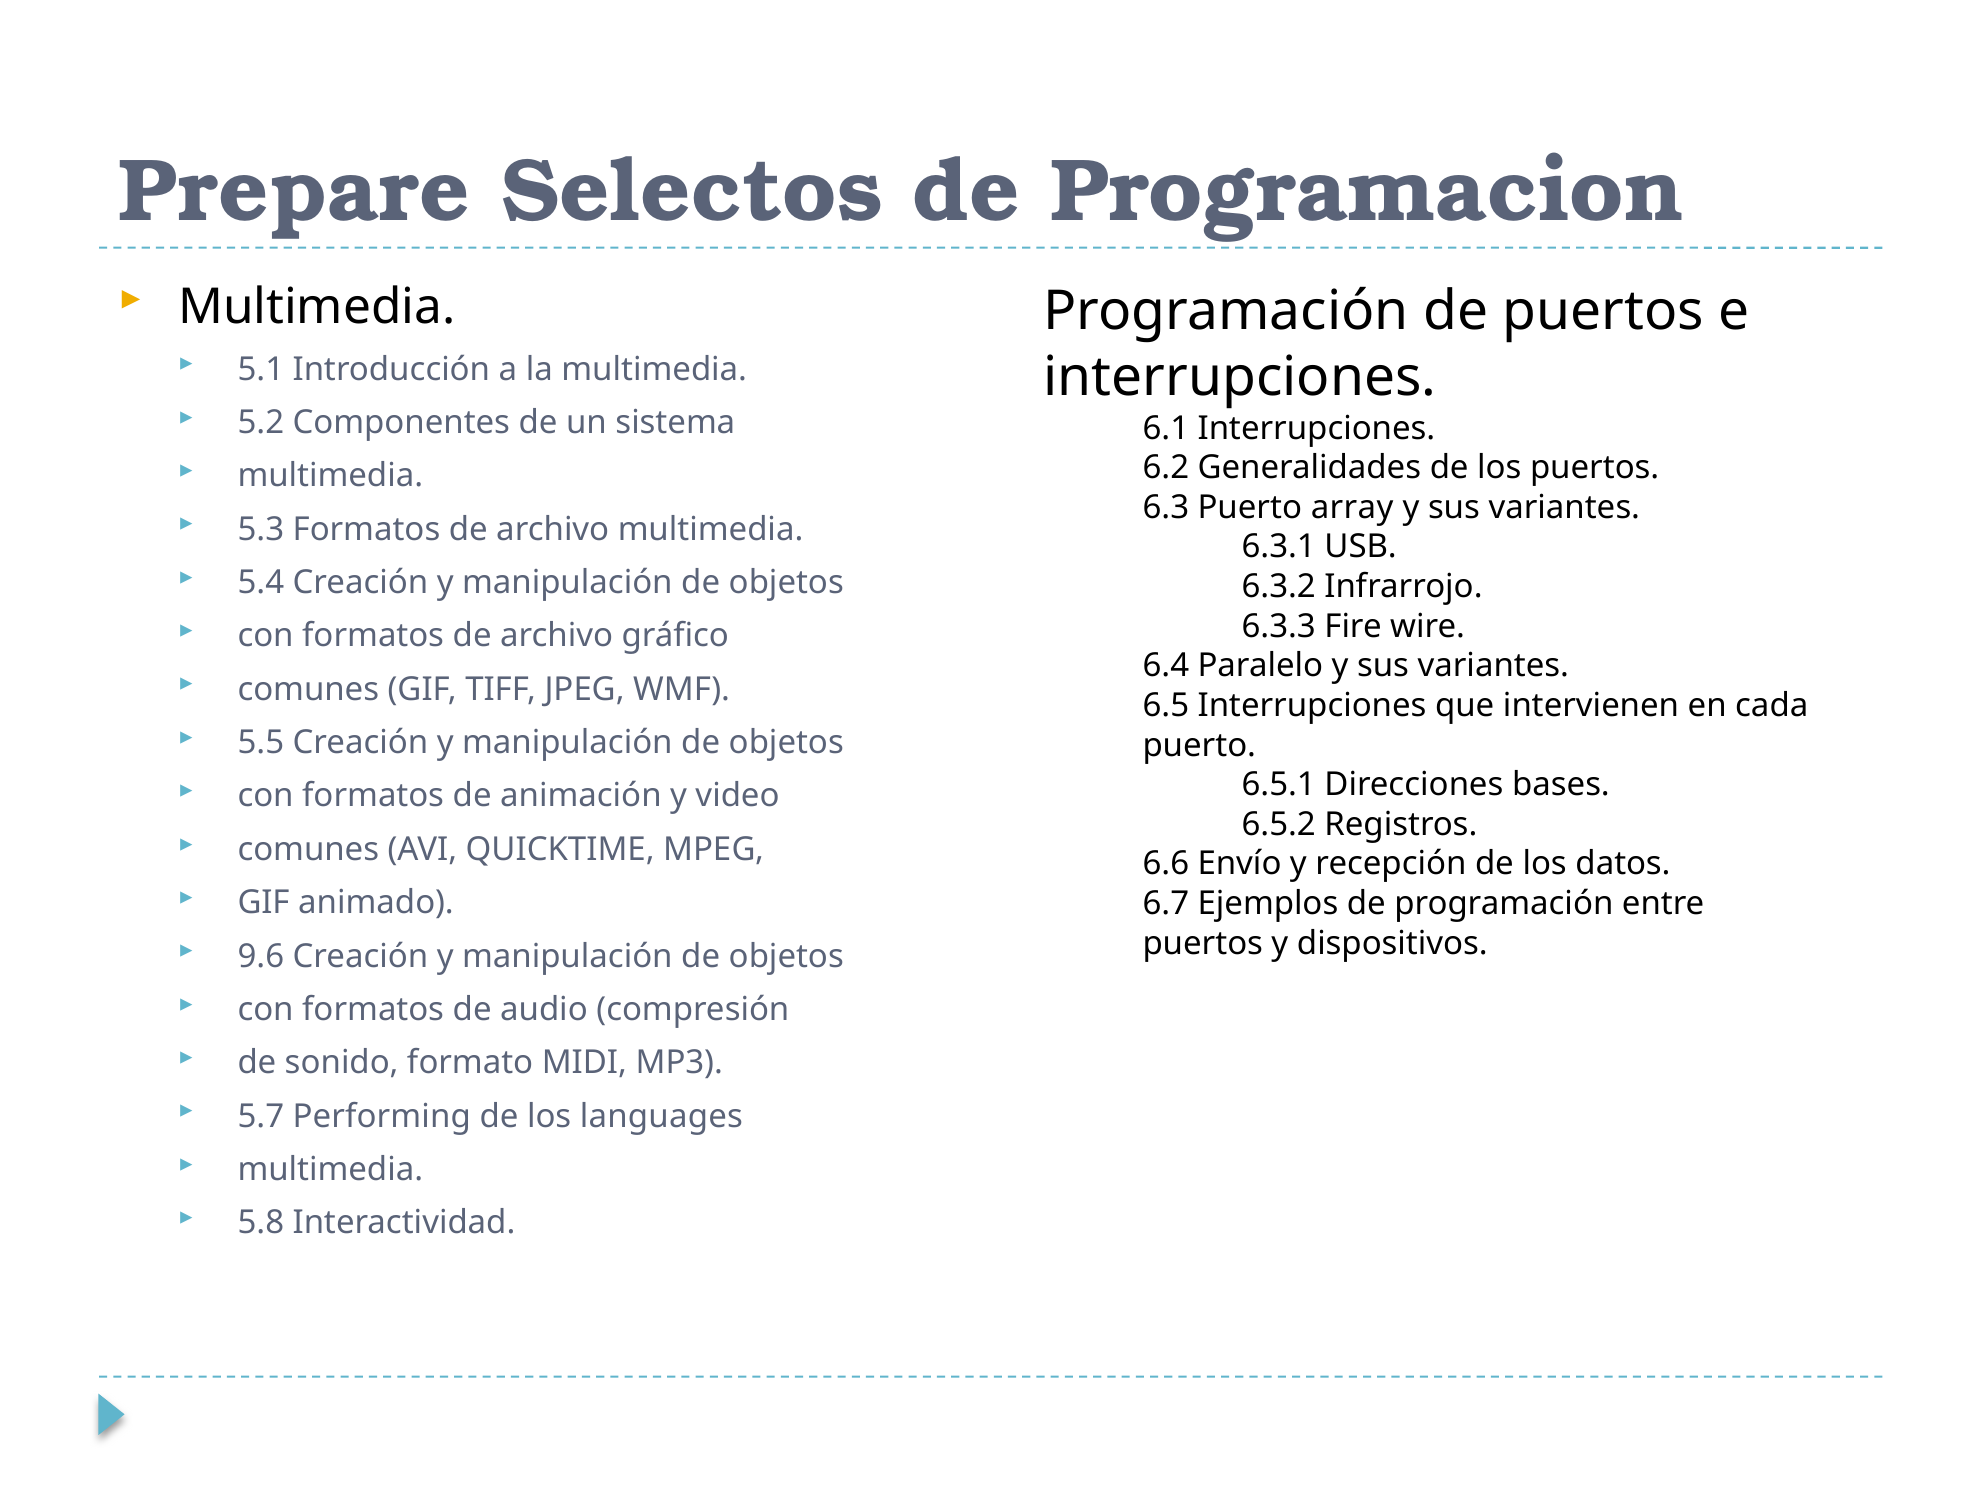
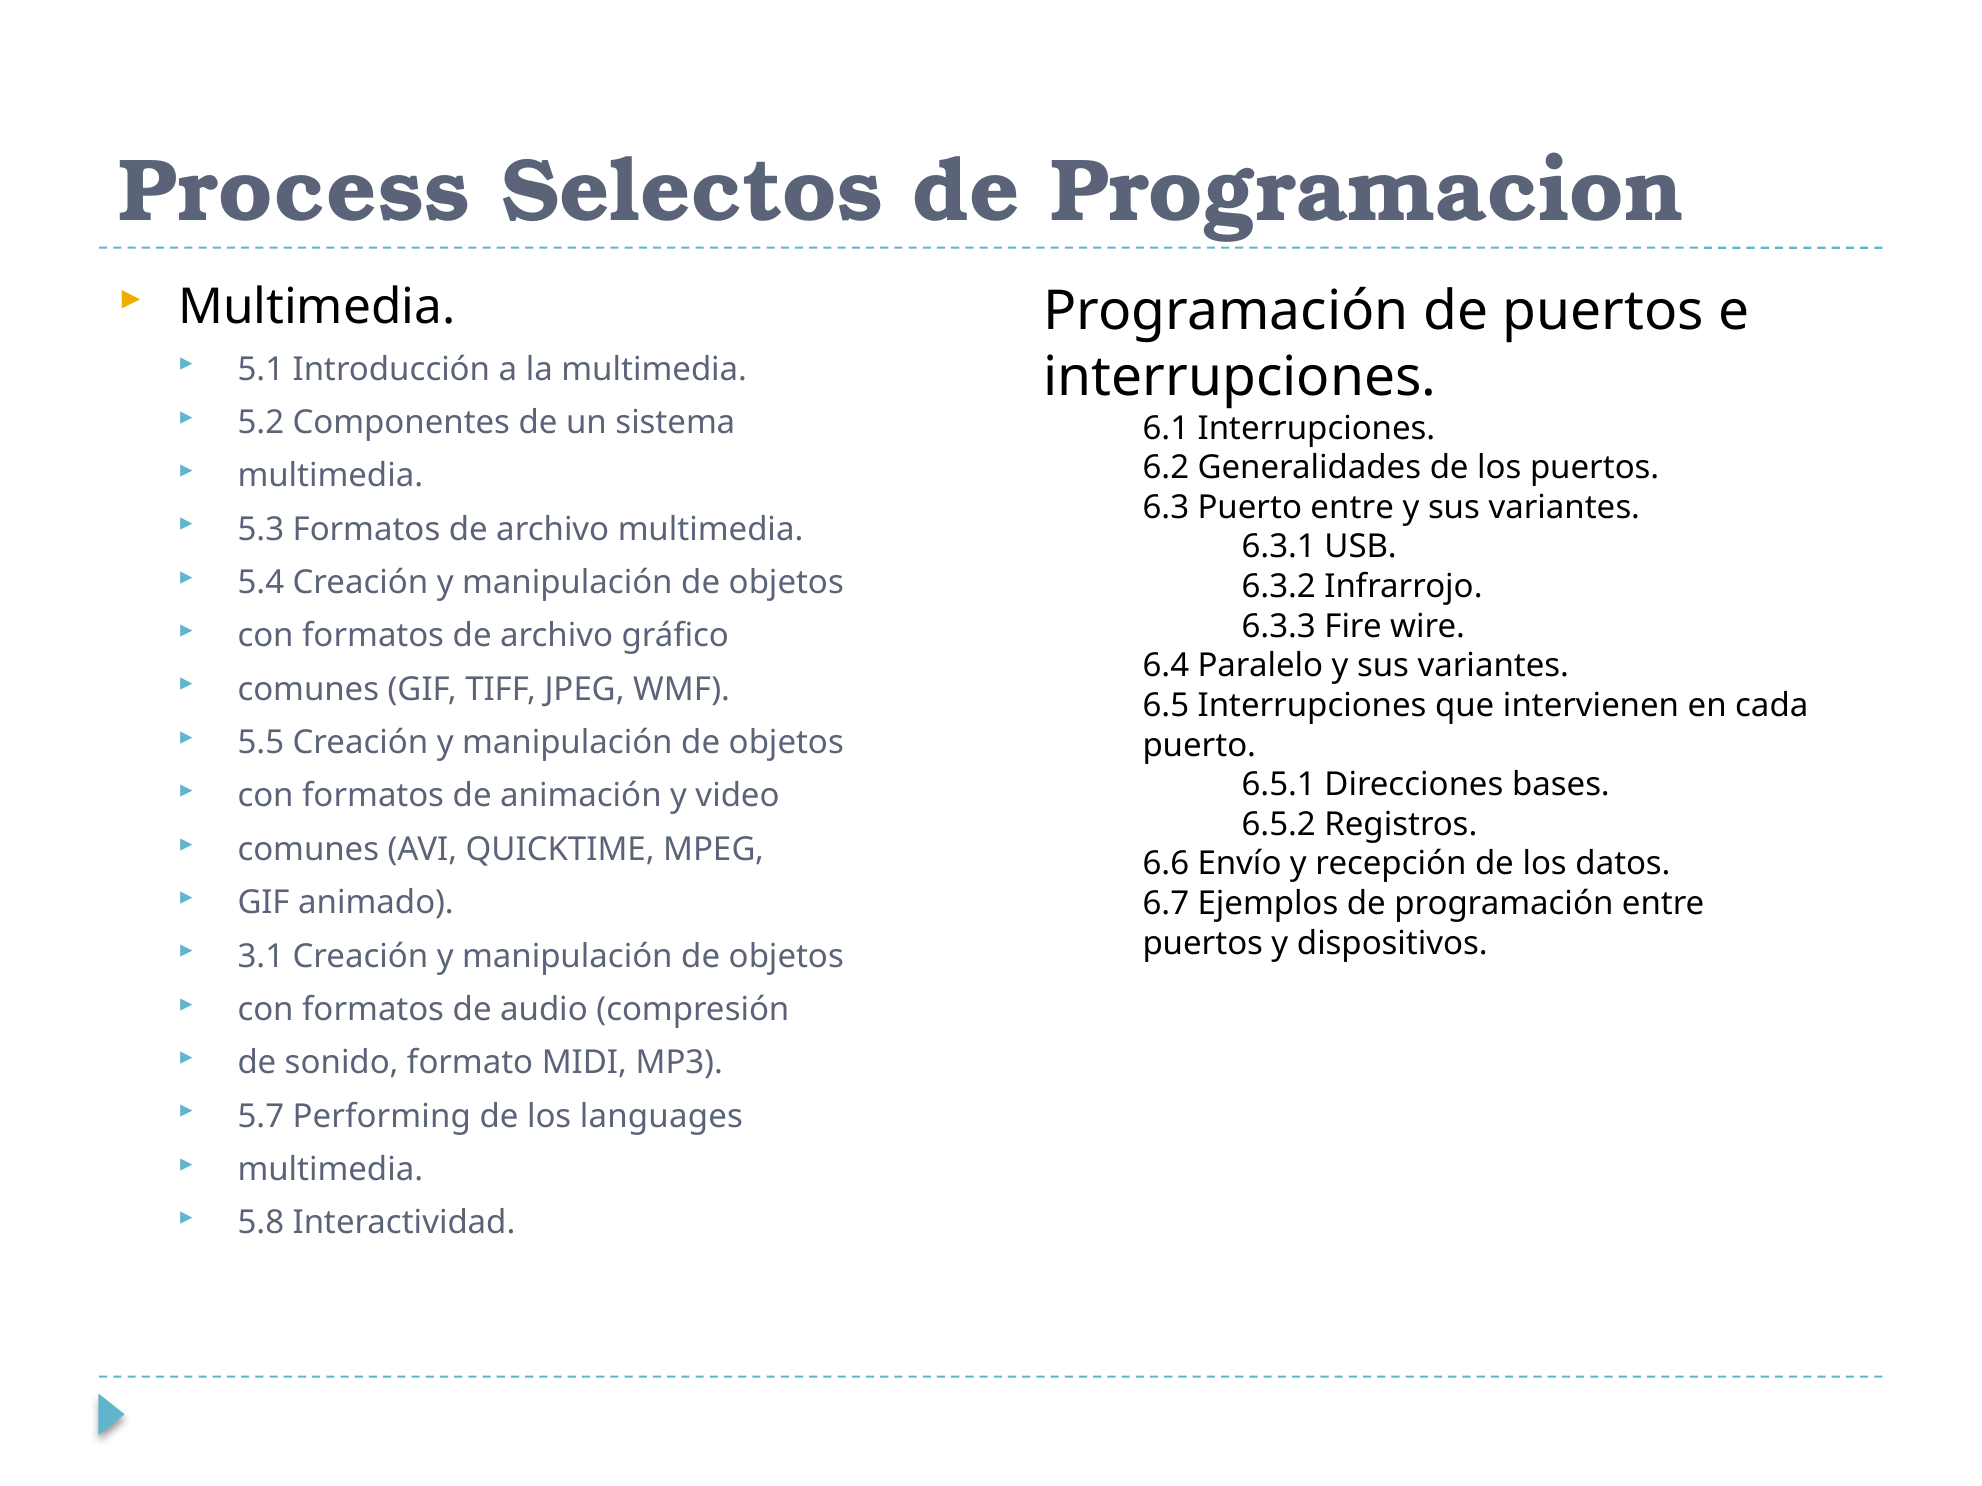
Prepare: Prepare -> Process
Puerto array: array -> entre
9.6: 9.6 -> 3.1
